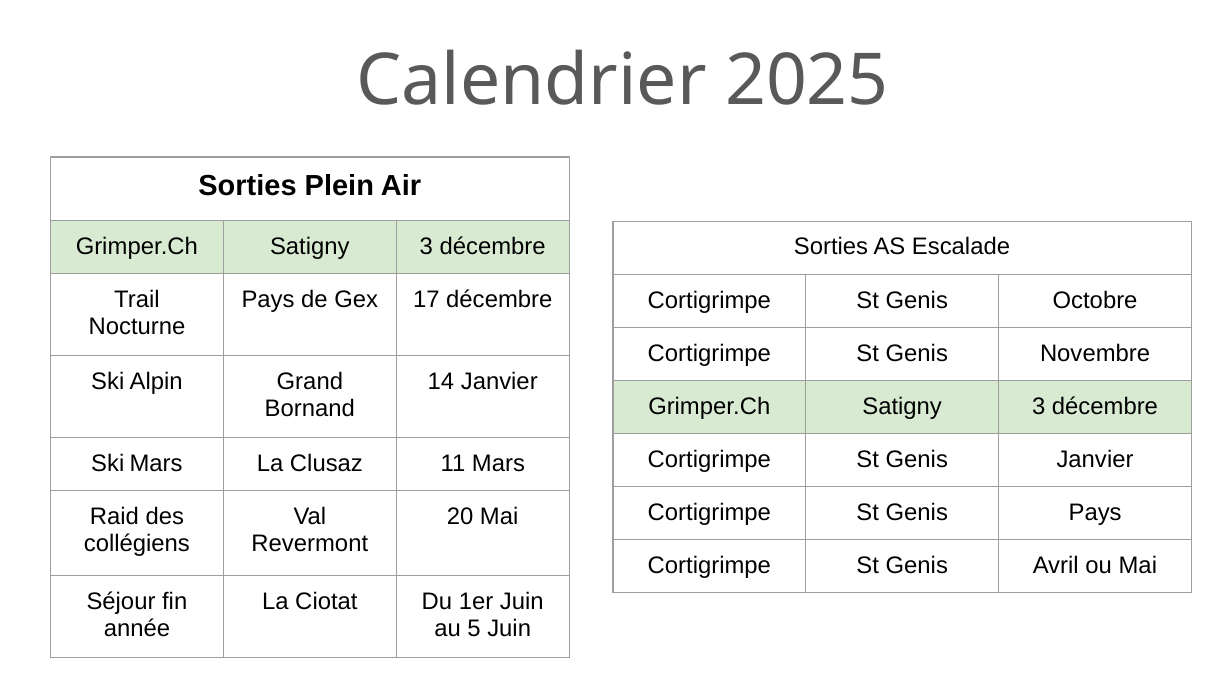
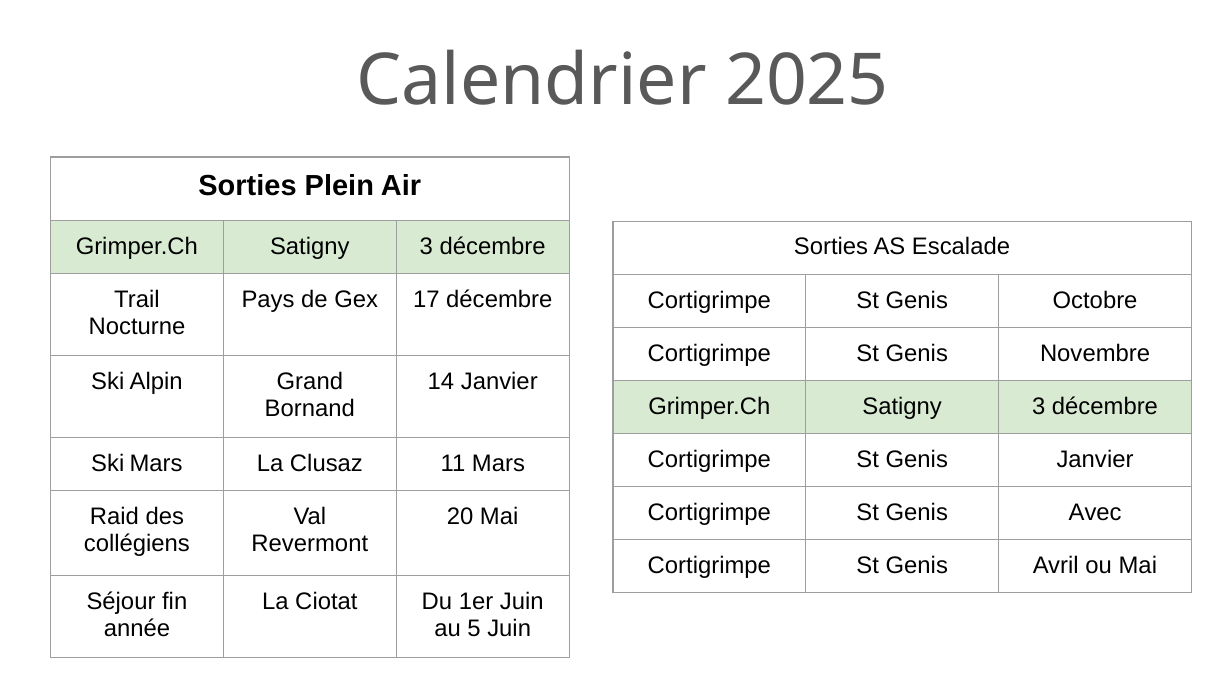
Genis Pays: Pays -> Avec
